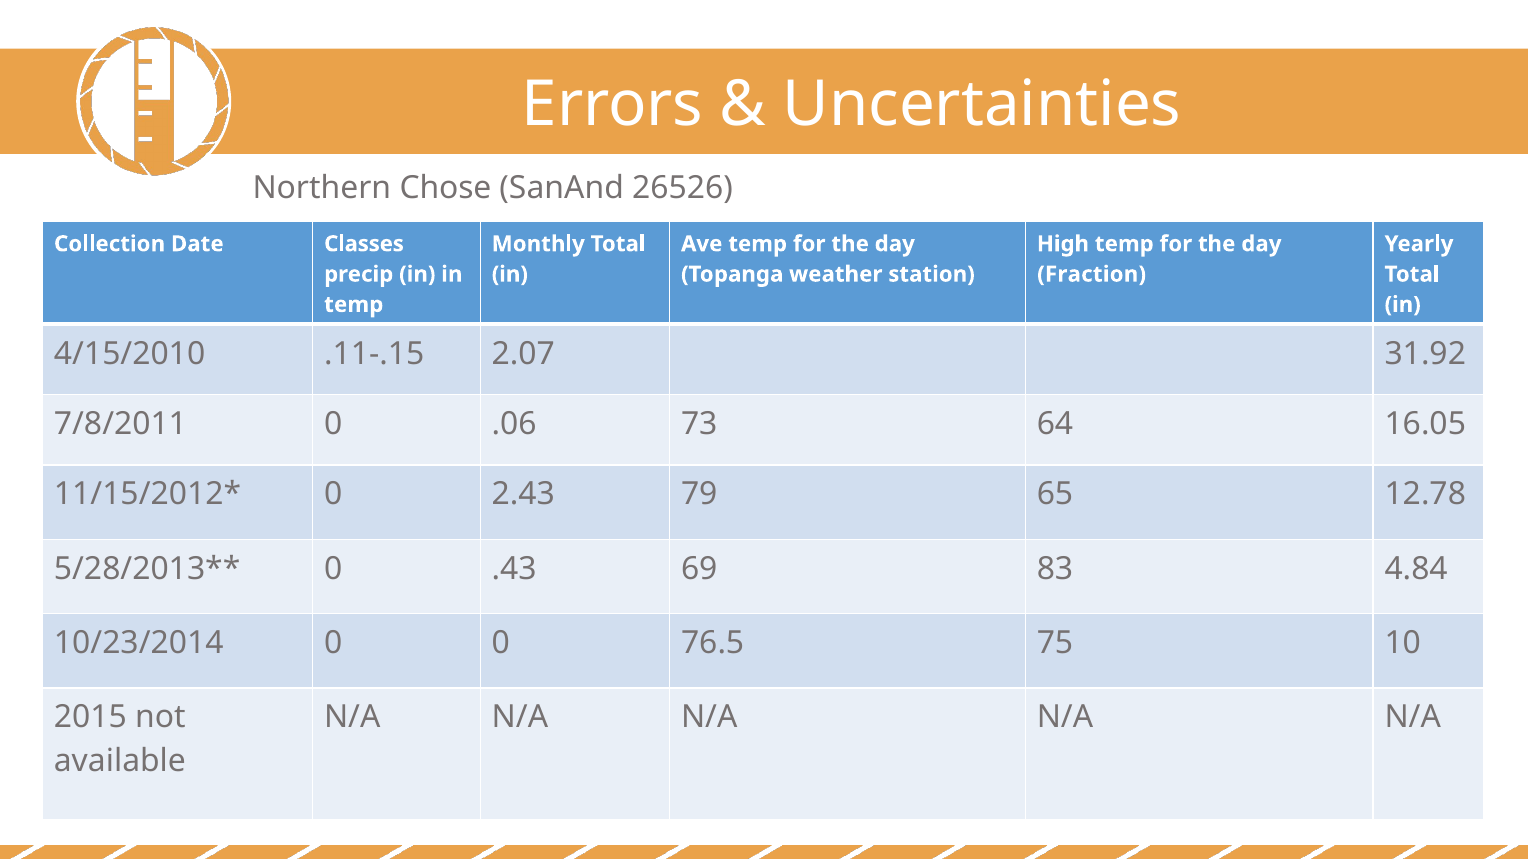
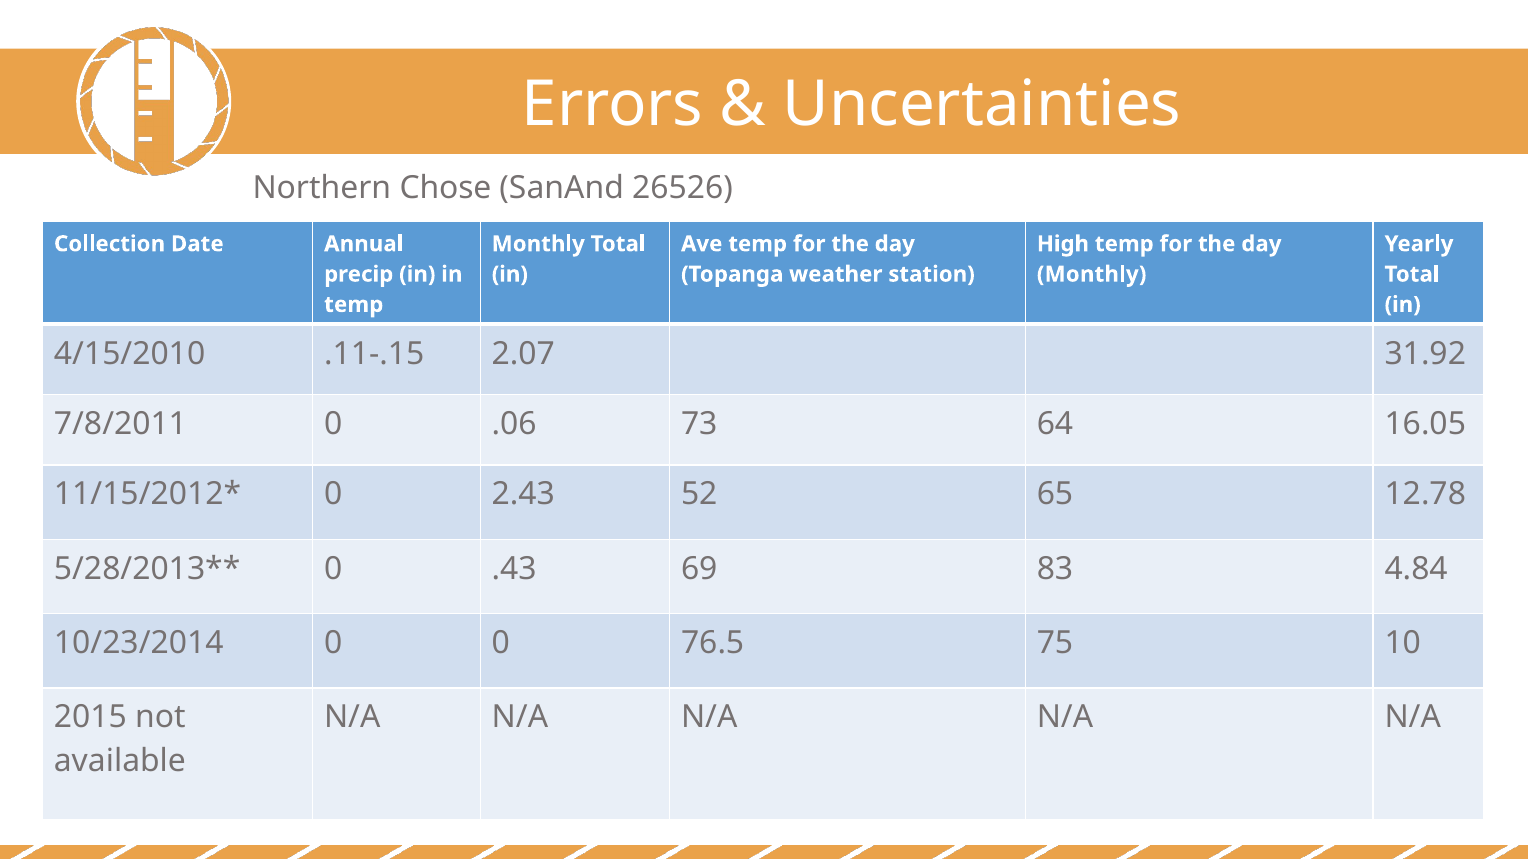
Classes: Classes -> Annual
Fraction at (1092, 274): Fraction -> Monthly
79: 79 -> 52
